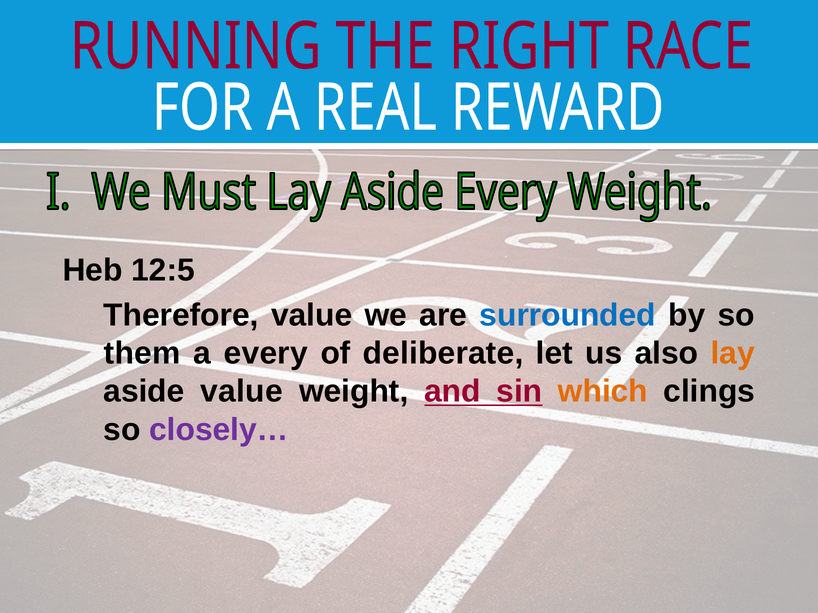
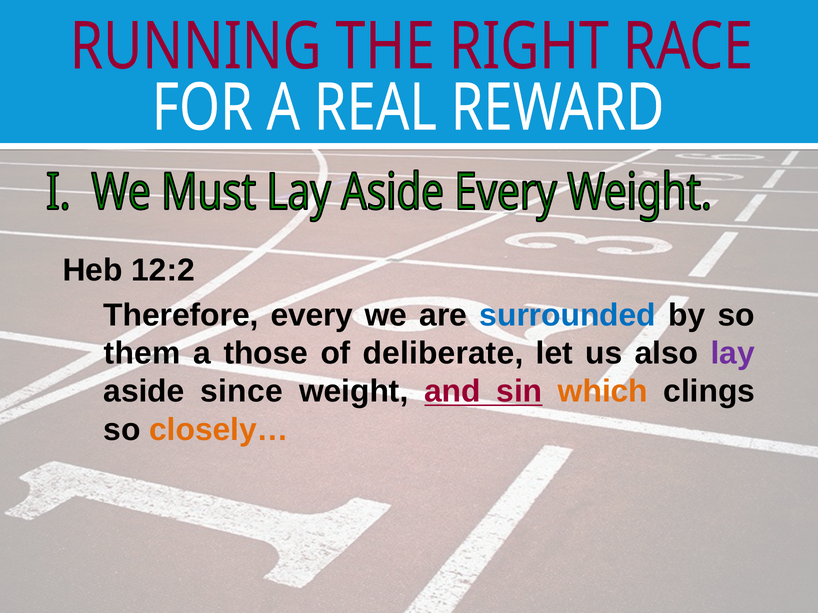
12:5: 12:5 -> 12:2
Therefore value: value -> every
every: every -> those
lay colour: orange -> purple
aside value: value -> since
closely… colour: purple -> orange
